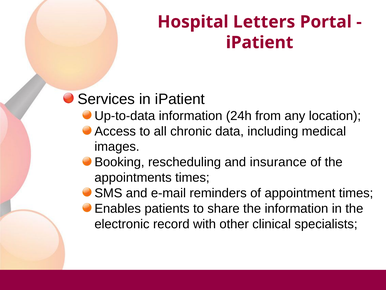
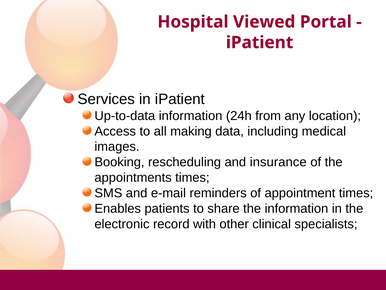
Letters: Letters -> Viewed
chronic: chronic -> making
